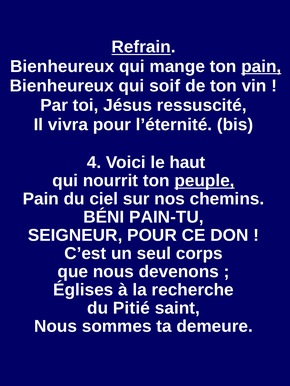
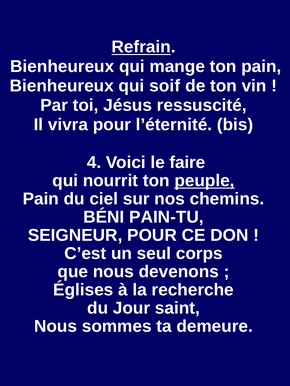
pain at (261, 66) underline: present -> none
haut: haut -> faire
Pitié: Pitié -> Jour
